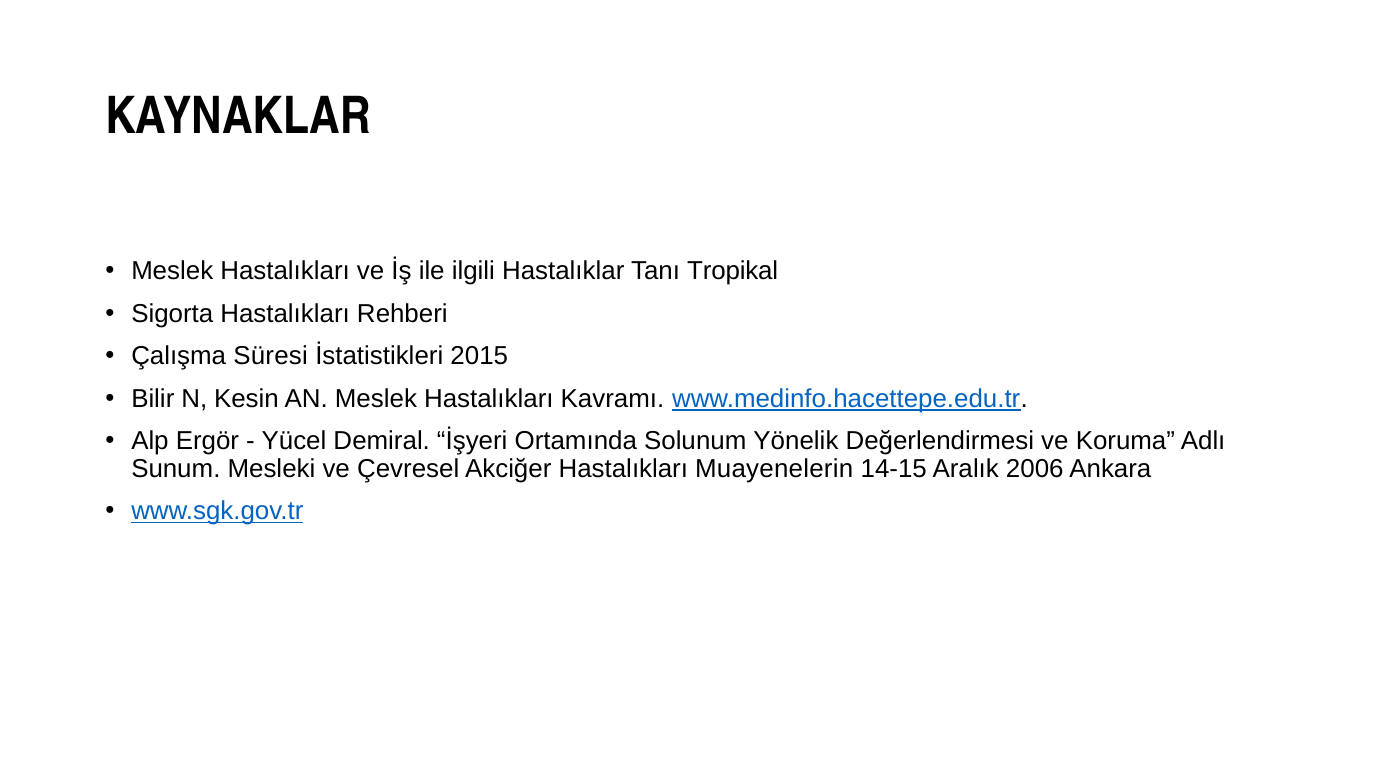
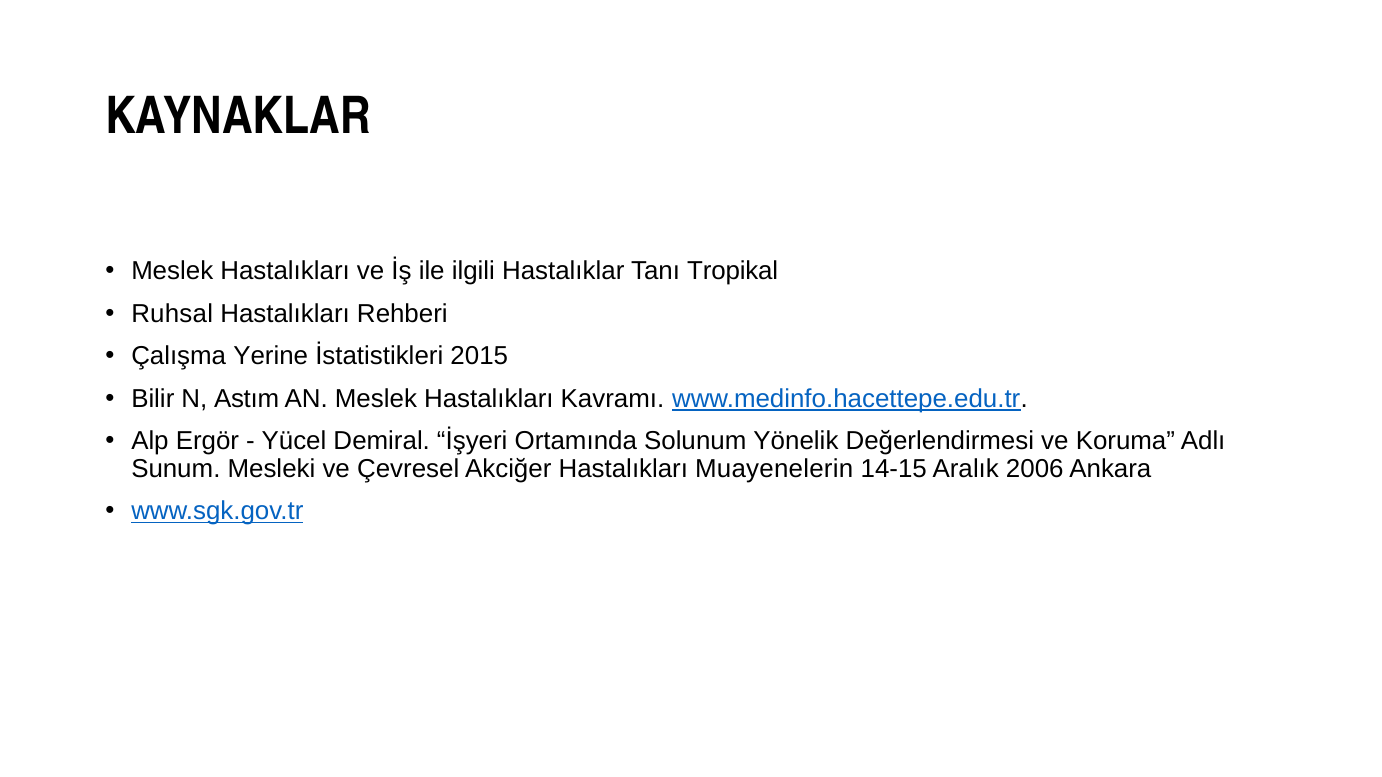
Sigorta: Sigorta -> Ruhsal
Süresi: Süresi -> Yerine
Kesin: Kesin -> Astım
